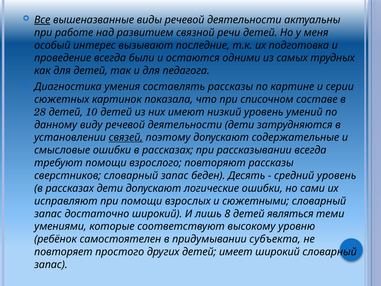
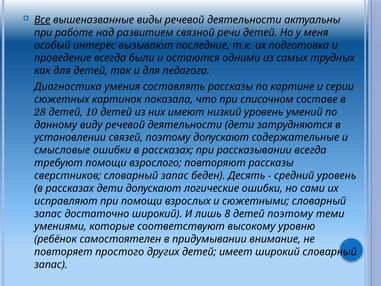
связей underline: present -> none
детей являться: являться -> поэтому
субъекта: субъекта -> внимание
